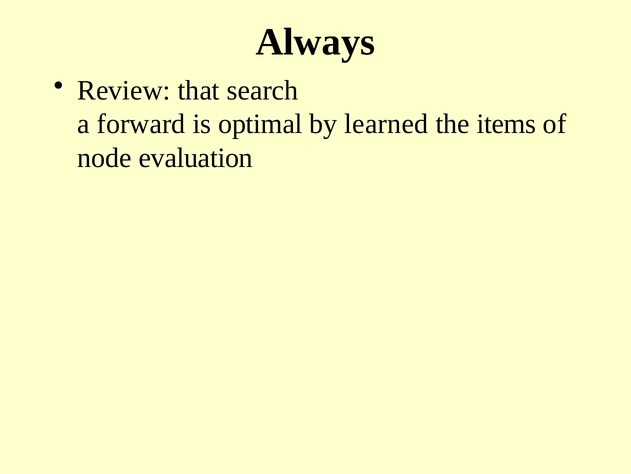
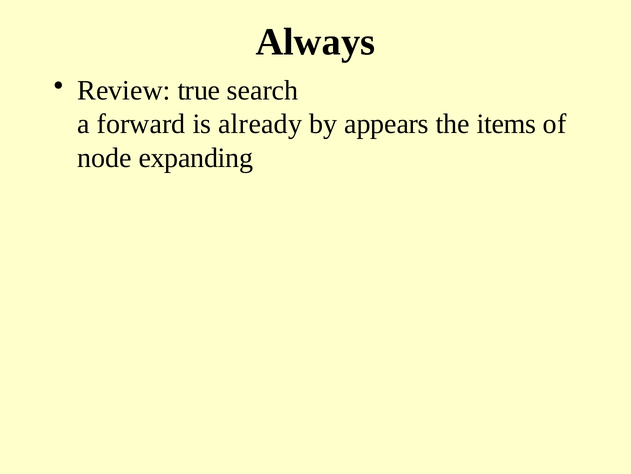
that: that -> true
optimal: optimal -> already
learned: learned -> appears
evaluation: evaluation -> expanding
